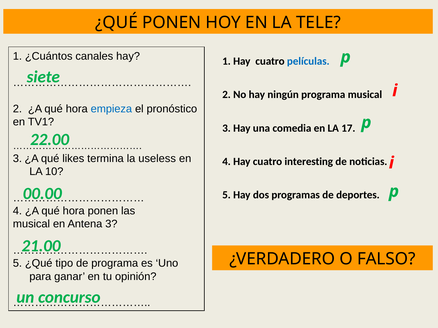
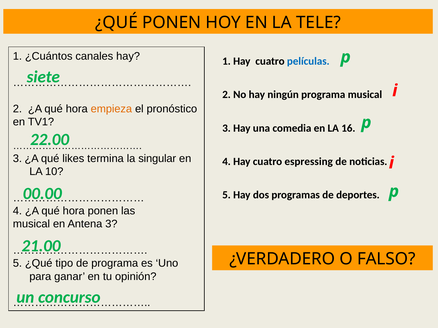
empieza colour: blue -> orange
17: 17 -> 16
useless: useless -> singular
interesting: interesting -> espressing
